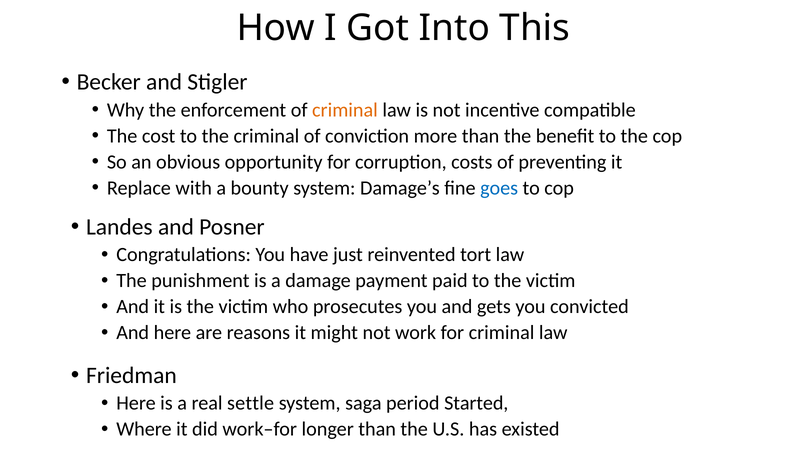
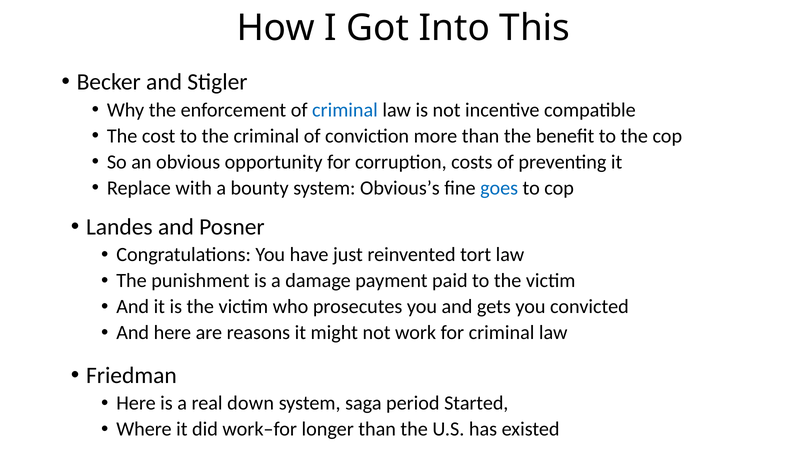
criminal at (345, 110) colour: orange -> blue
Damage’s: Damage’s -> Obvious’s
settle: settle -> down
